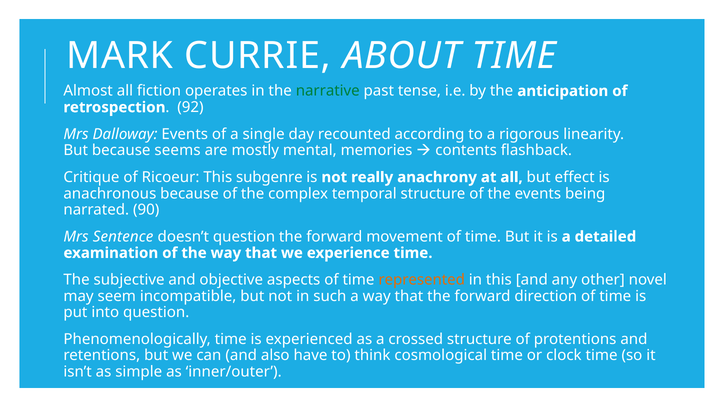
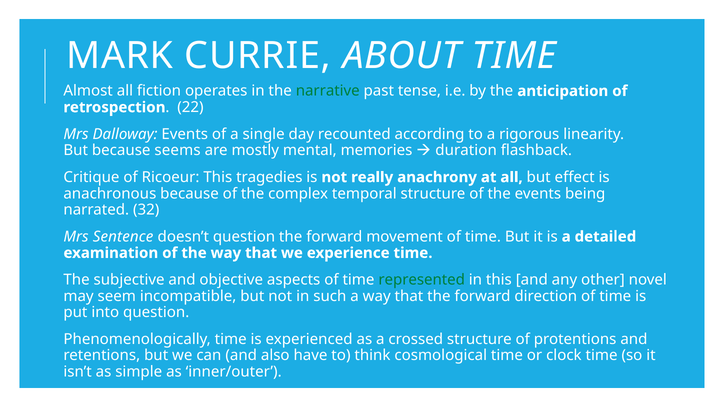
92: 92 -> 22
contents: contents -> duration
subgenre: subgenre -> tragedies
90: 90 -> 32
represented colour: orange -> green
